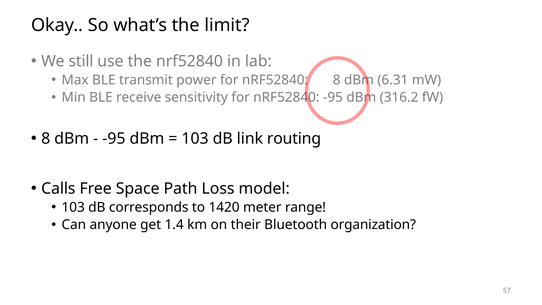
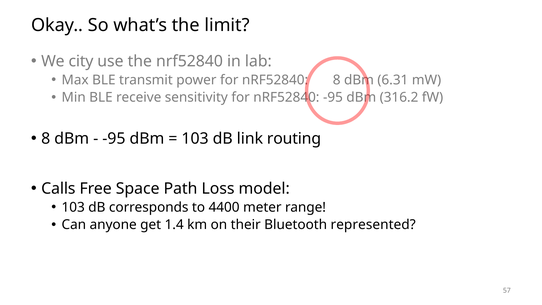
still: still -> city
1420: 1420 -> 4400
organization: organization -> represented
